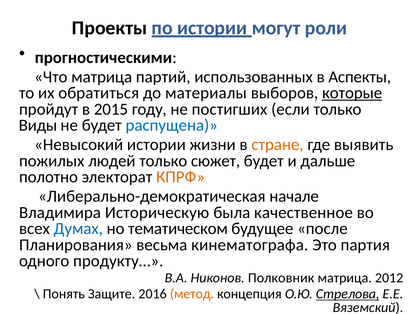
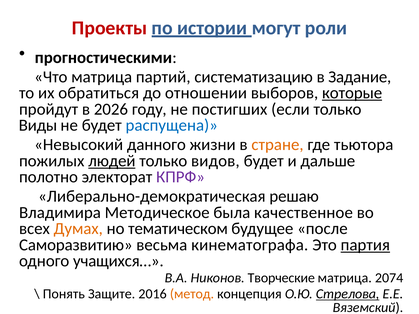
Проекты colour: black -> red
использованных: использованных -> систематизацию
Аспекты: Аспекты -> Задание
материалы: материалы -> отношении
2015: 2015 -> 2026
Невысокий истории: истории -> данного
выявить: выявить -> тьютора
людей underline: none -> present
сюжет: сюжет -> видов
КПРФ colour: orange -> purple
начале: начале -> решаю
Историческую: Историческую -> Методическое
Думах colour: blue -> orange
Планирования: Планирования -> Саморазвитию
партия underline: none -> present
продукту…: продукту… -> учащихся…
Полковник: Полковник -> Творческие
2012: 2012 -> 2074
